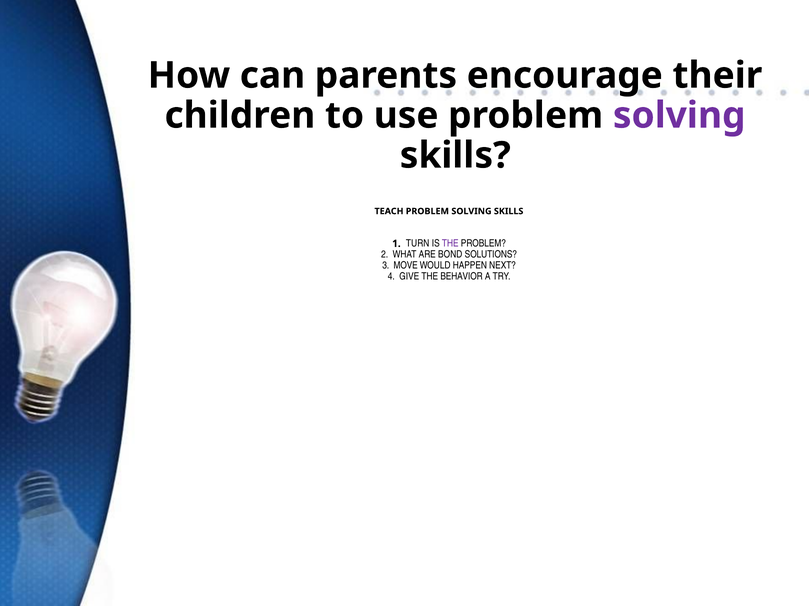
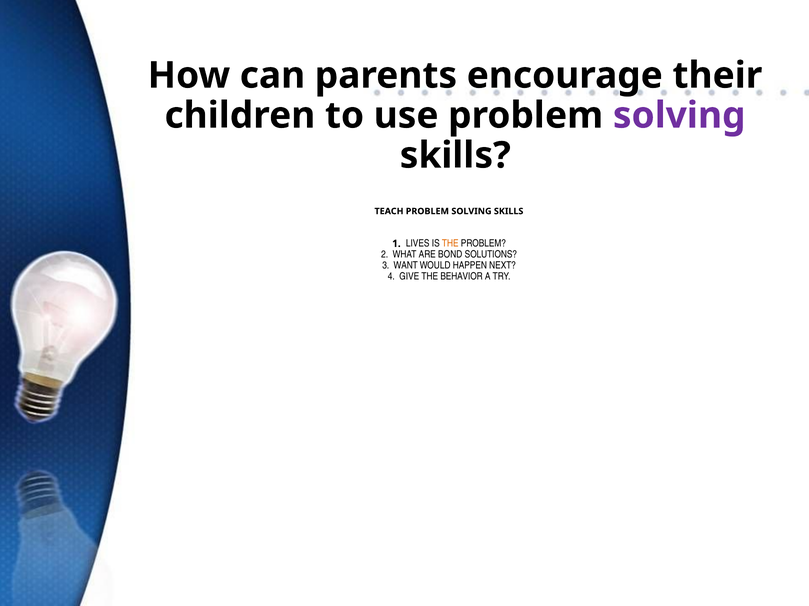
TURN: TURN -> LIVES
THE at (450, 244) colour: purple -> orange
MOVE: MOVE -> WANT
